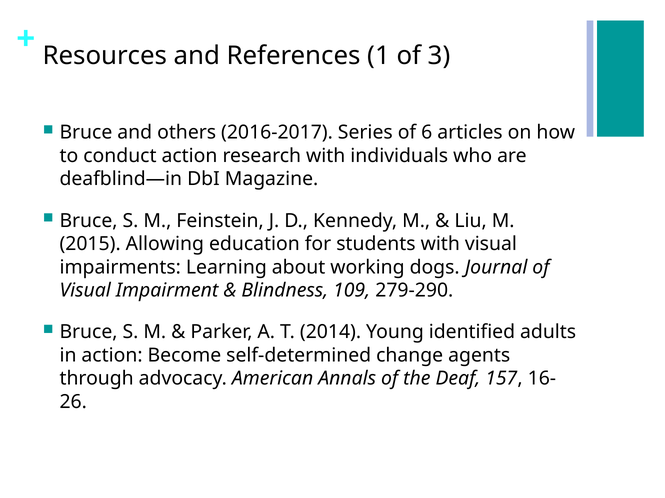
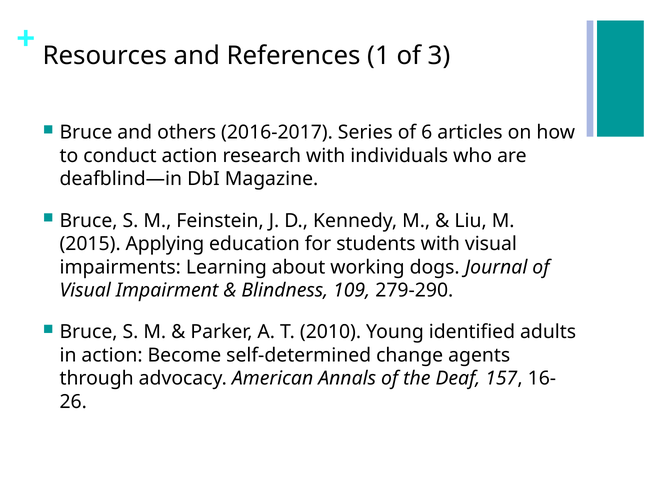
Allowing: Allowing -> Applying
2014: 2014 -> 2010
